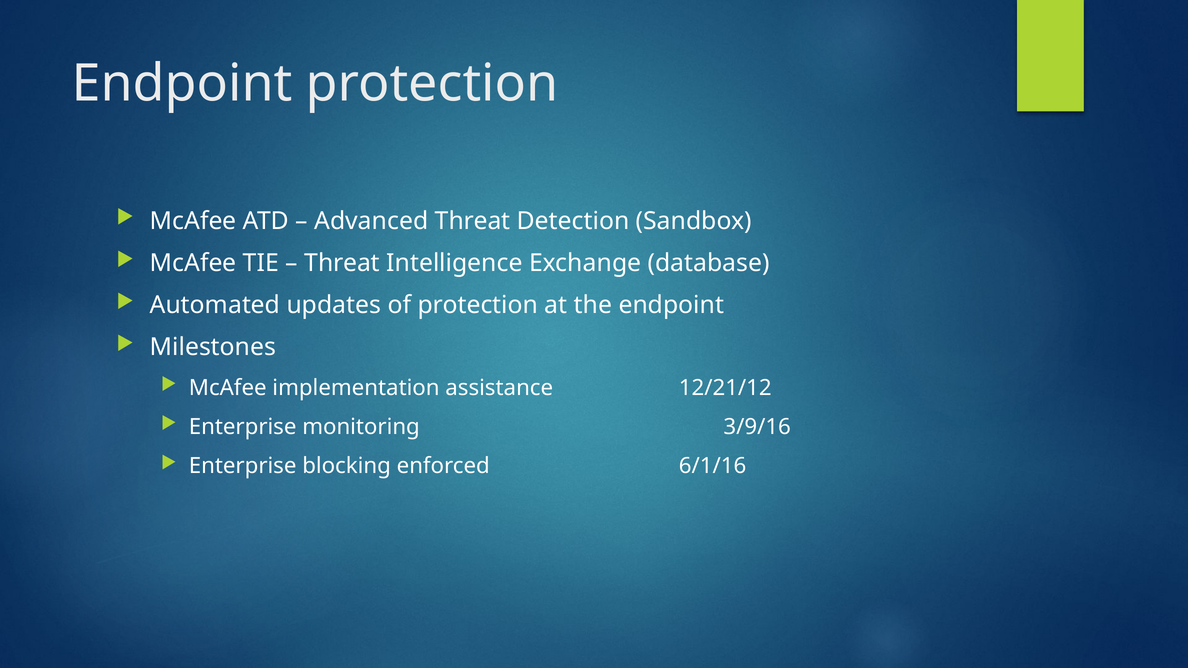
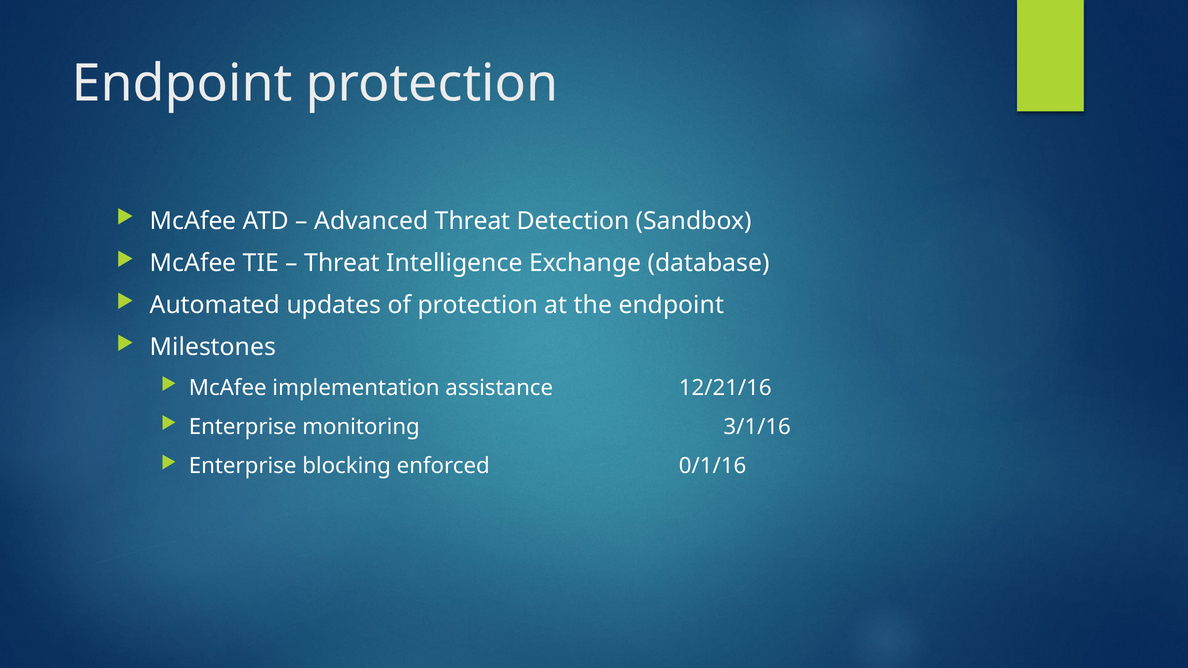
12/21/12: 12/21/12 -> 12/21/16
3/9/16: 3/9/16 -> 3/1/16
6/1/16: 6/1/16 -> 0/1/16
